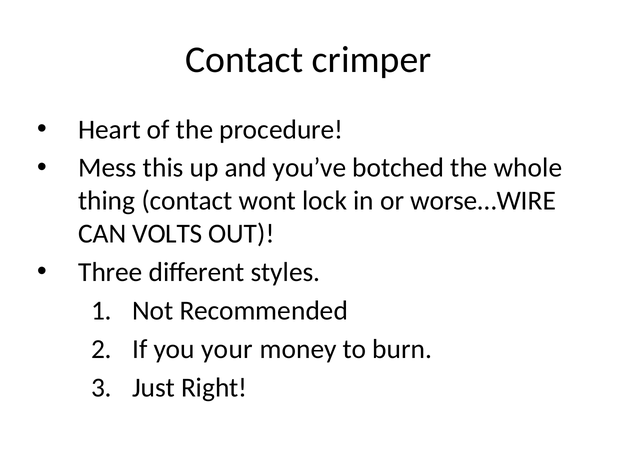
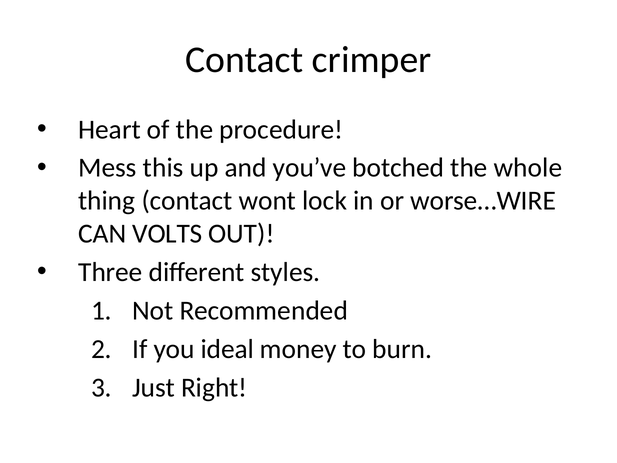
your: your -> ideal
